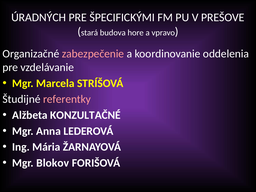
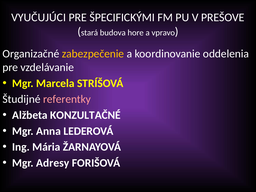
ÚRADNÝCH: ÚRADNÝCH -> VYUČUJÚCI
zabezpečenie colour: pink -> yellow
Blokov: Blokov -> Adresy
